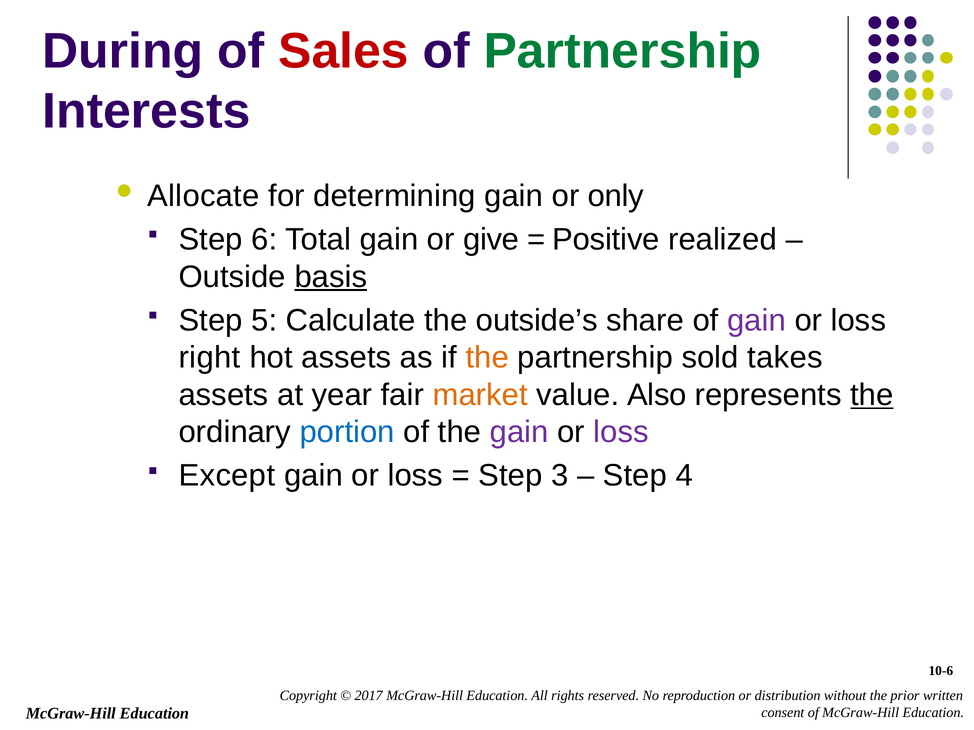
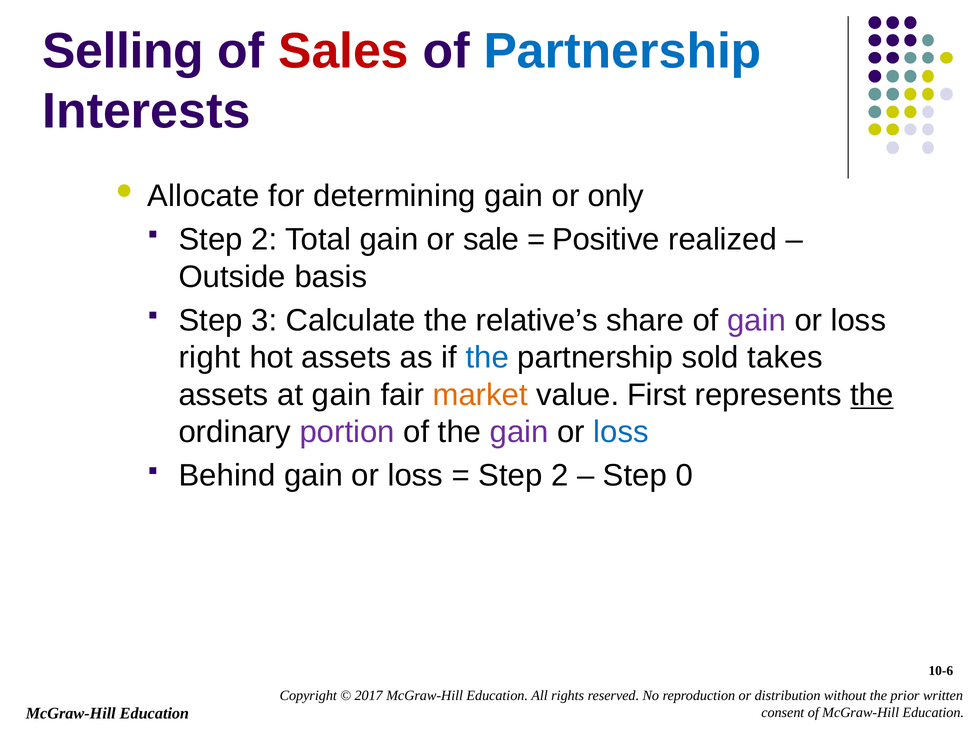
During: During -> Selling
Partnership at (623, 51) colour: green -> blue
6 at (264, 240): 6 -> 2
give: give -> sale
basis underline: present -> none
5: 5 -> 3
outside’s: outside’s -> relative’s
the at (487, 358) colour: orange -> blue
at year: year -> gain
Also: Also -> First
portion colour: blue -> purple
loss at (621, 432) colour: purple -> blue
Except: Except -> Behind
3 at (560, 476): 3 -> 2
4: 4 -> 0
